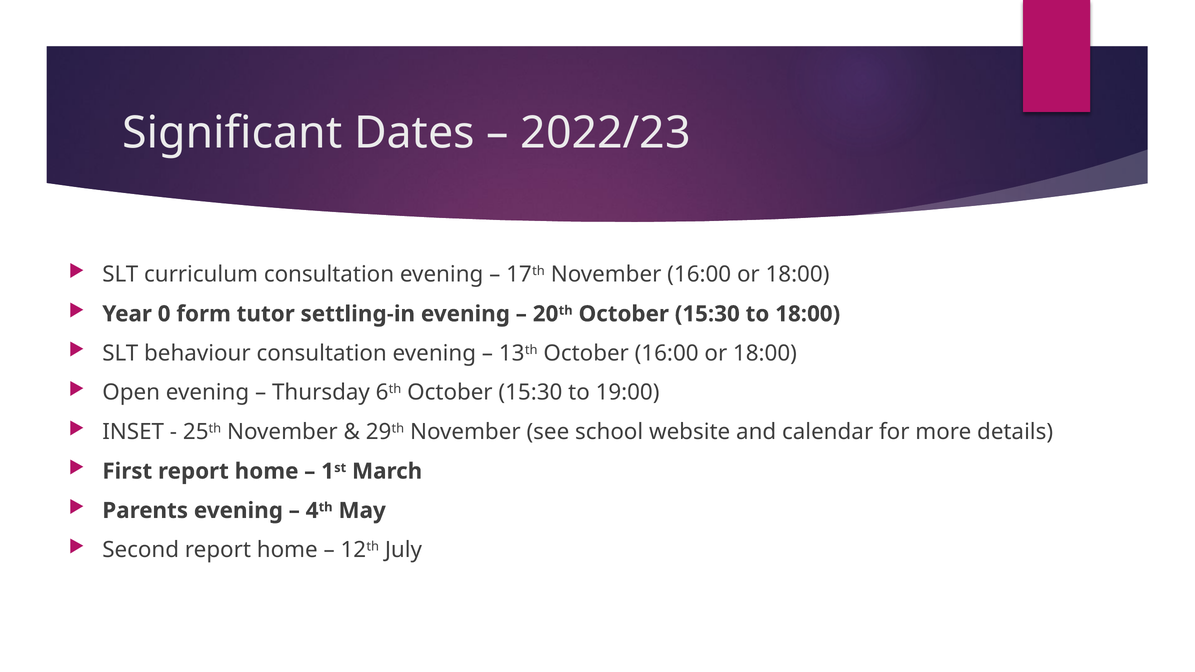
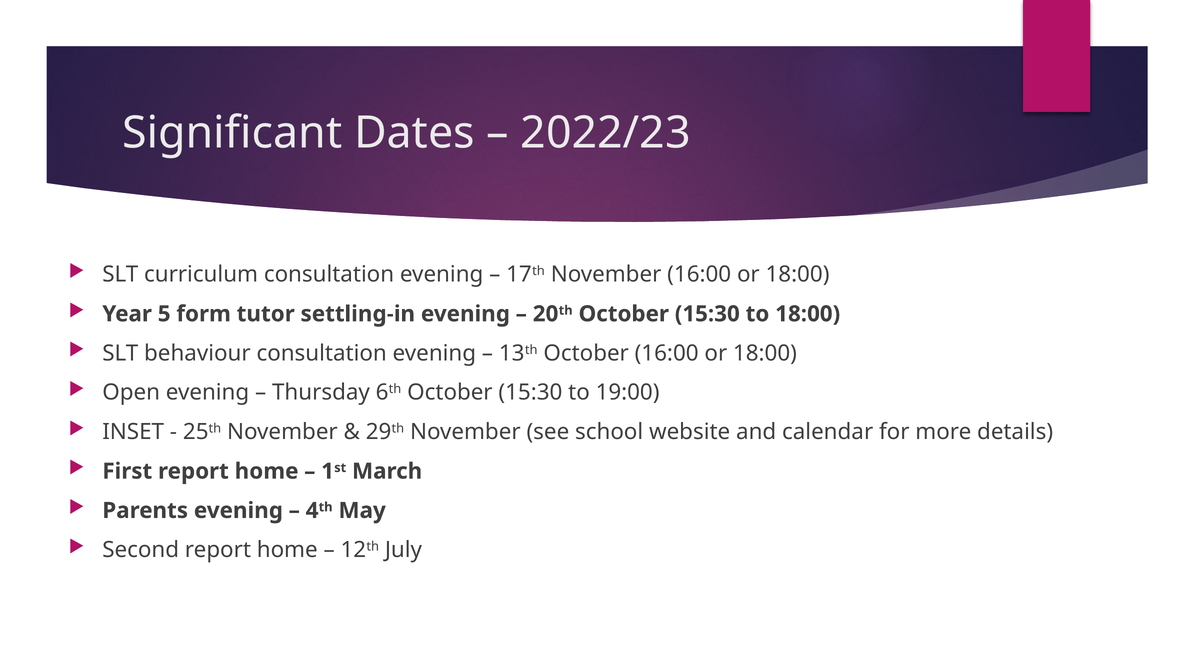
0: 0 -> 5
